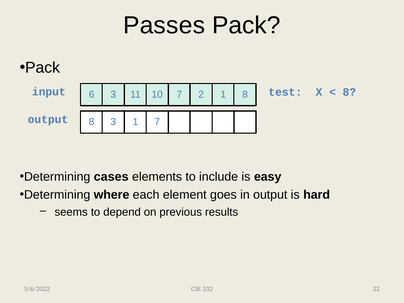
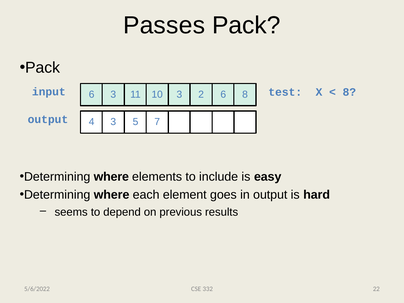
10 7: 7 -> 3
2 1: 1 -> 6
output 8: 8 -> 4
3 1: 1 -> 5
cases at (111, 177): cases -> where
